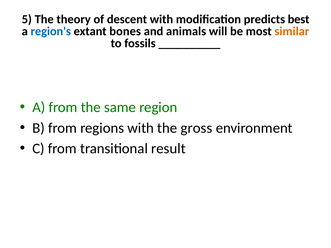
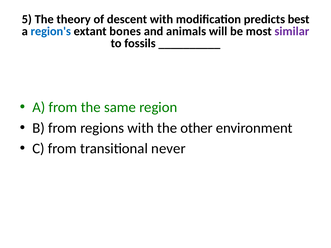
similar colour: orange -> purple
gross: gross -> other
result: result -> never
